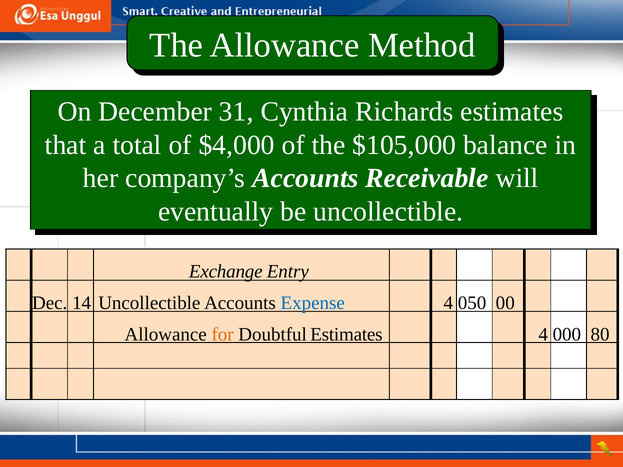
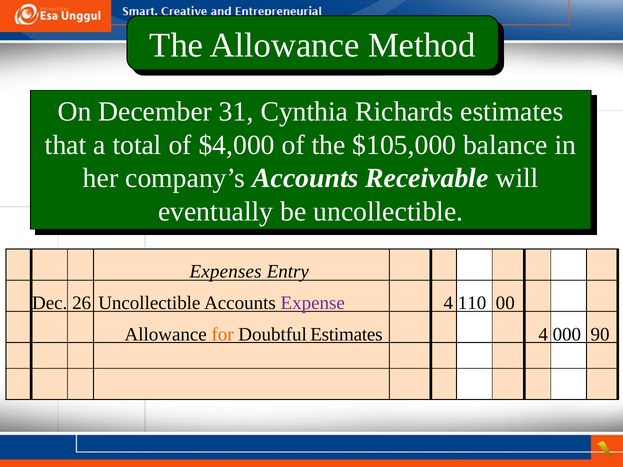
Exchange: Exchange -> Expenses
14: 14 -> 26
Expense colour: blue -> purple
050: 050 -> 110
80: 80 -> 90
